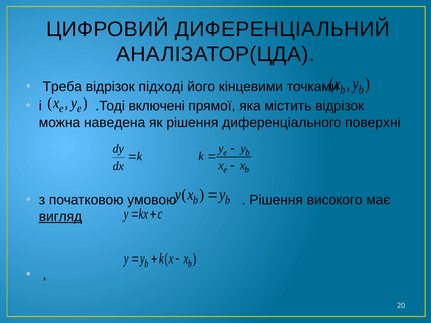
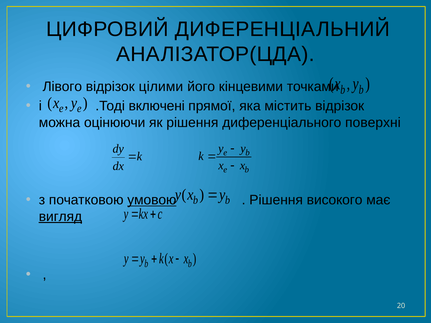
Треба: Треба -> Лівого
підході: підході -> цілими
наведена: наведена -> оцінюючи
умовою underline: none -> present
